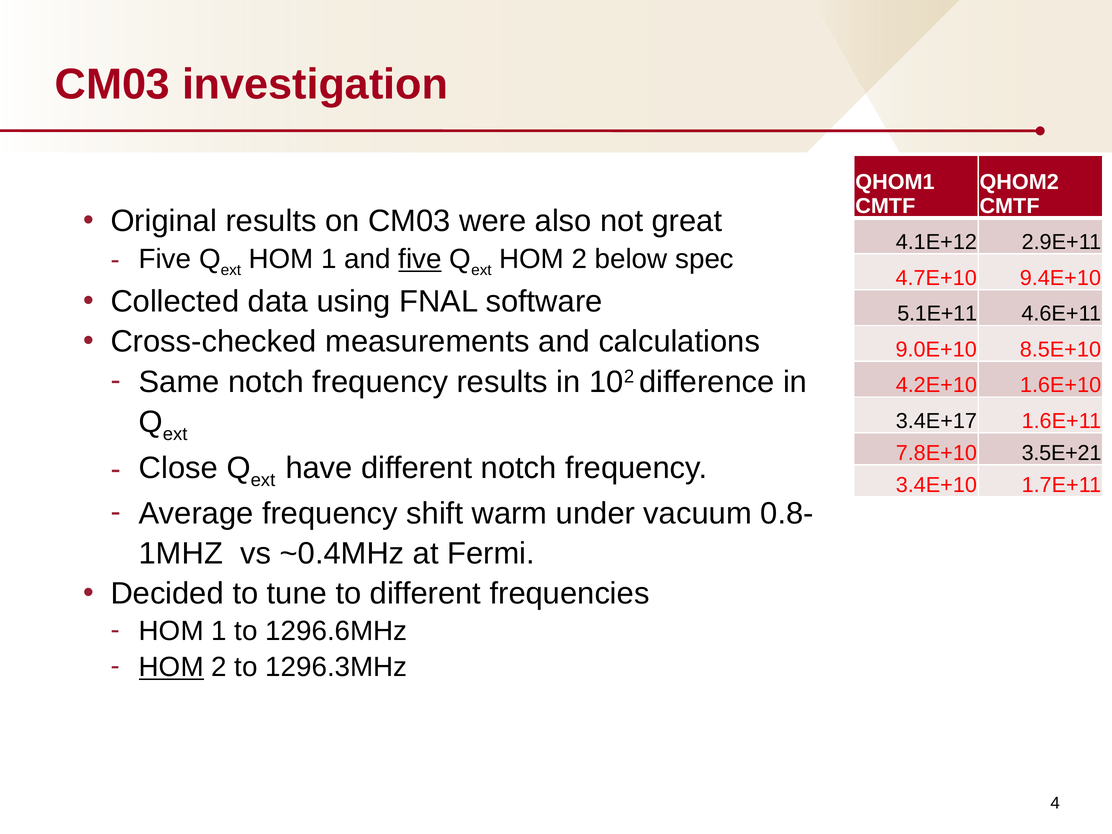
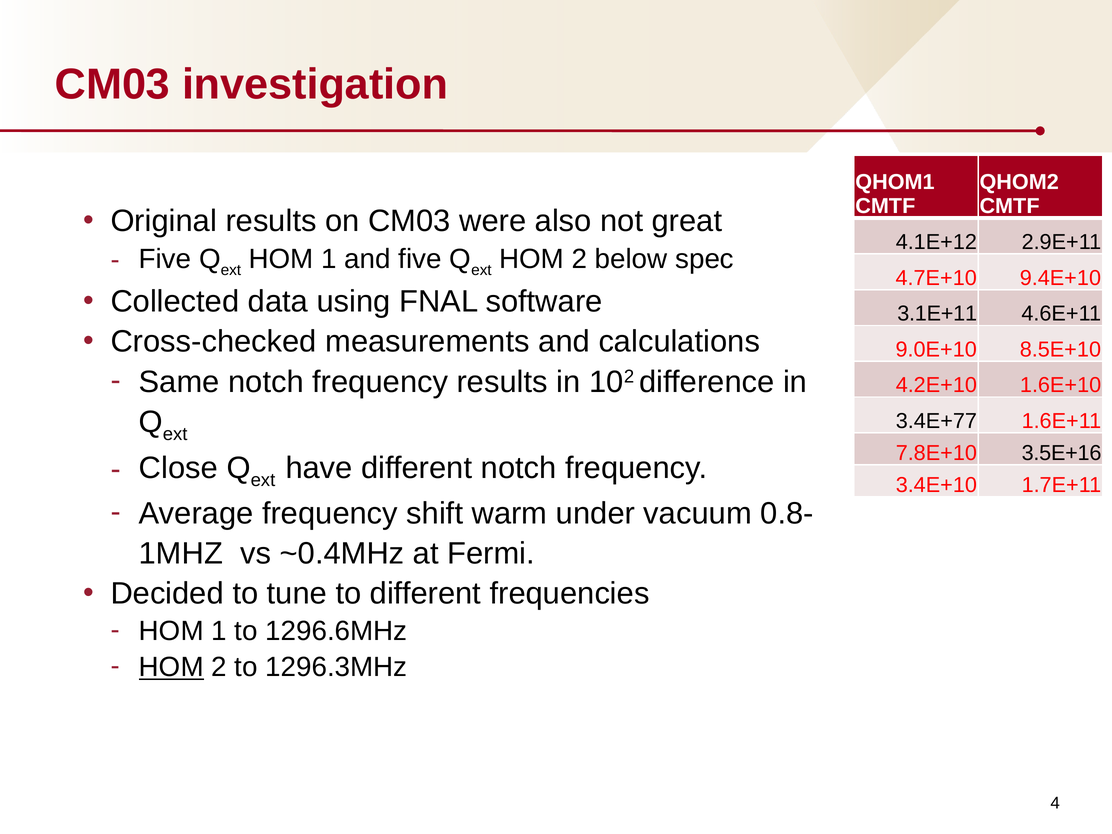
five at (420, 259) underline: present -> none
5.1E+11: 5.1E+11 -> 3.1E+11
3.4E+17: 3.4E+17 -> 3.4E+77
3.5E+21: 3.5E+21 -> 3.5E+16
